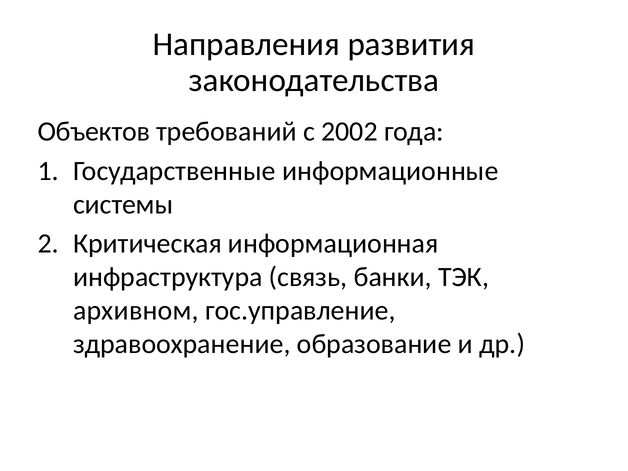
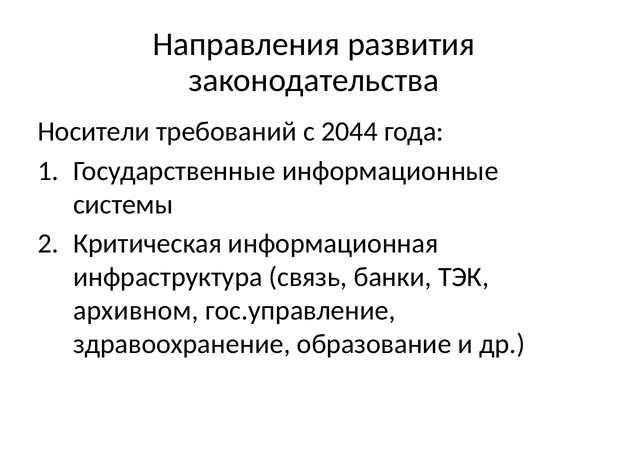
Объектов: Объектов -> Носители
2002: 2002 -> 2044
